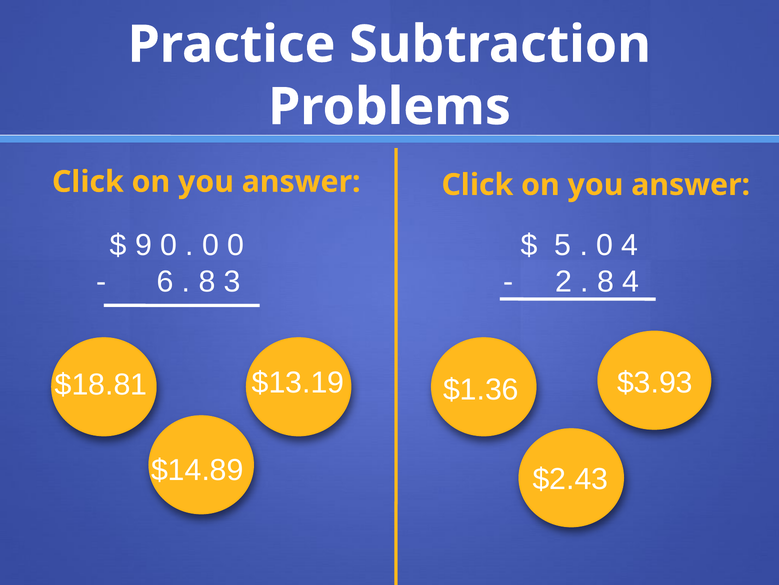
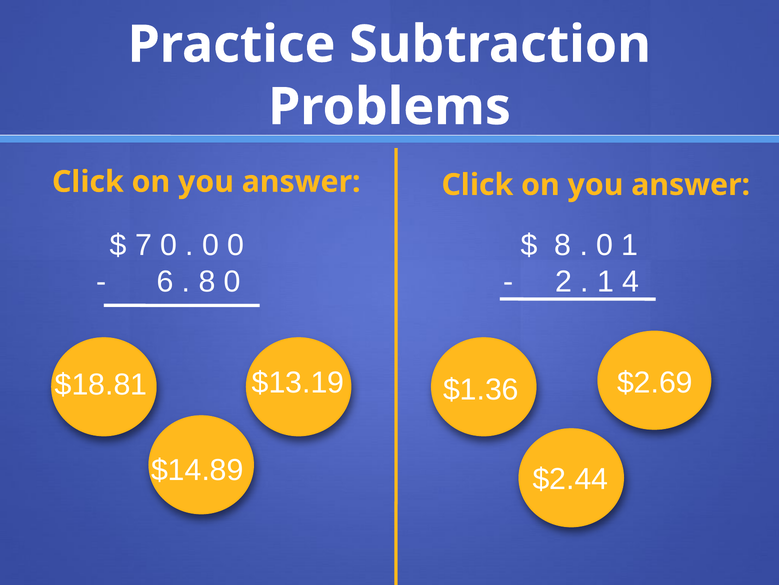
9: 9 -> 7
5 at (563, 245): 5 -> 8
0 4: 4 -> 1
8 3: 3 -> 0
8 at (605, 281): 8 -> 1
$3.93: $3.93 -> $2.69
$2.43: $2.43 -> $2.44
